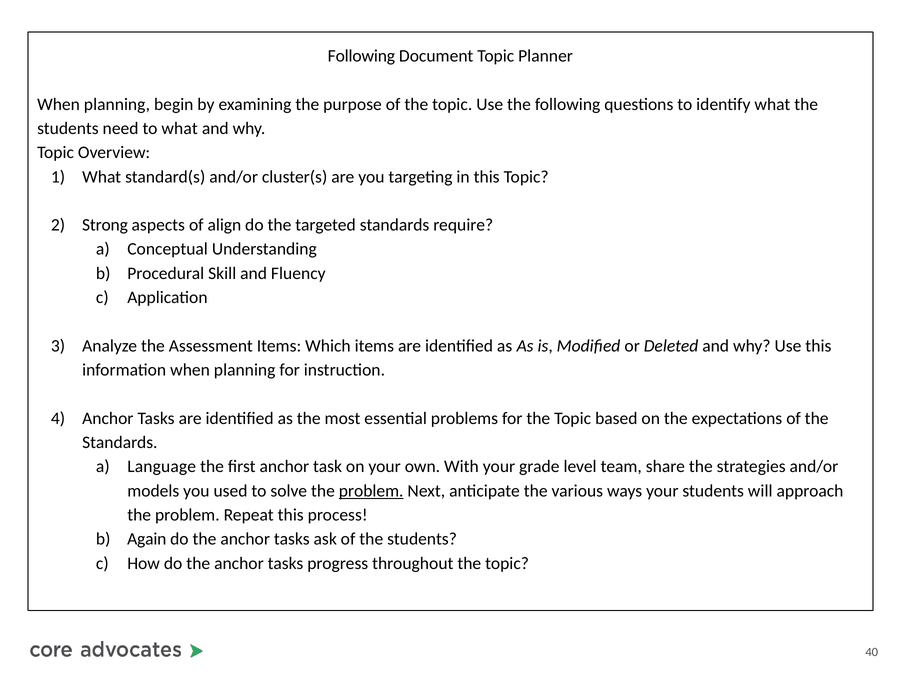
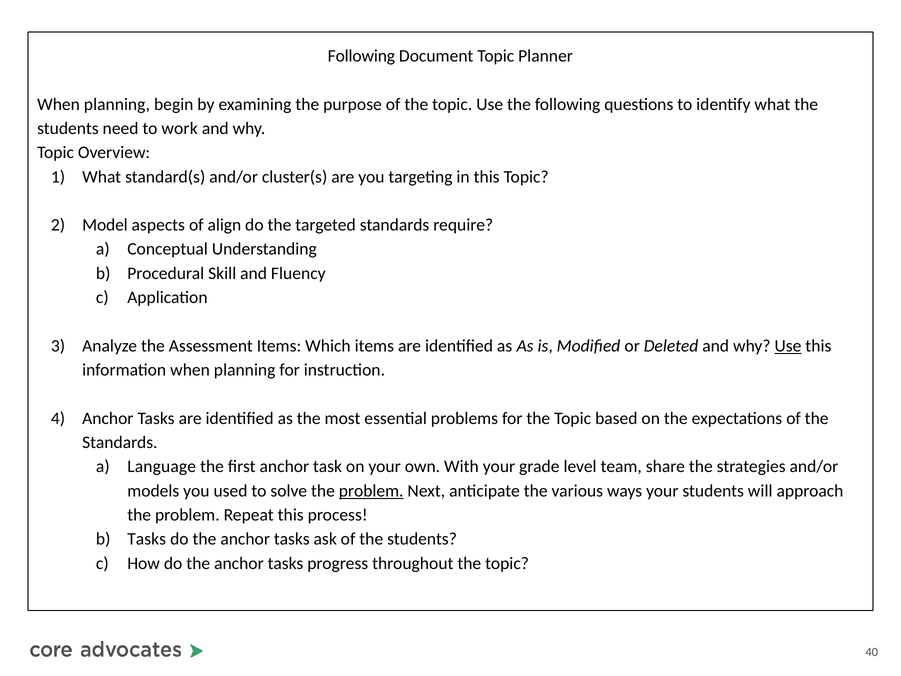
to what: what -> work
Strong: Strong -> Model
Use at (788, 346) underline: none -> present
Again at (147, 539): Again -> Tasks
